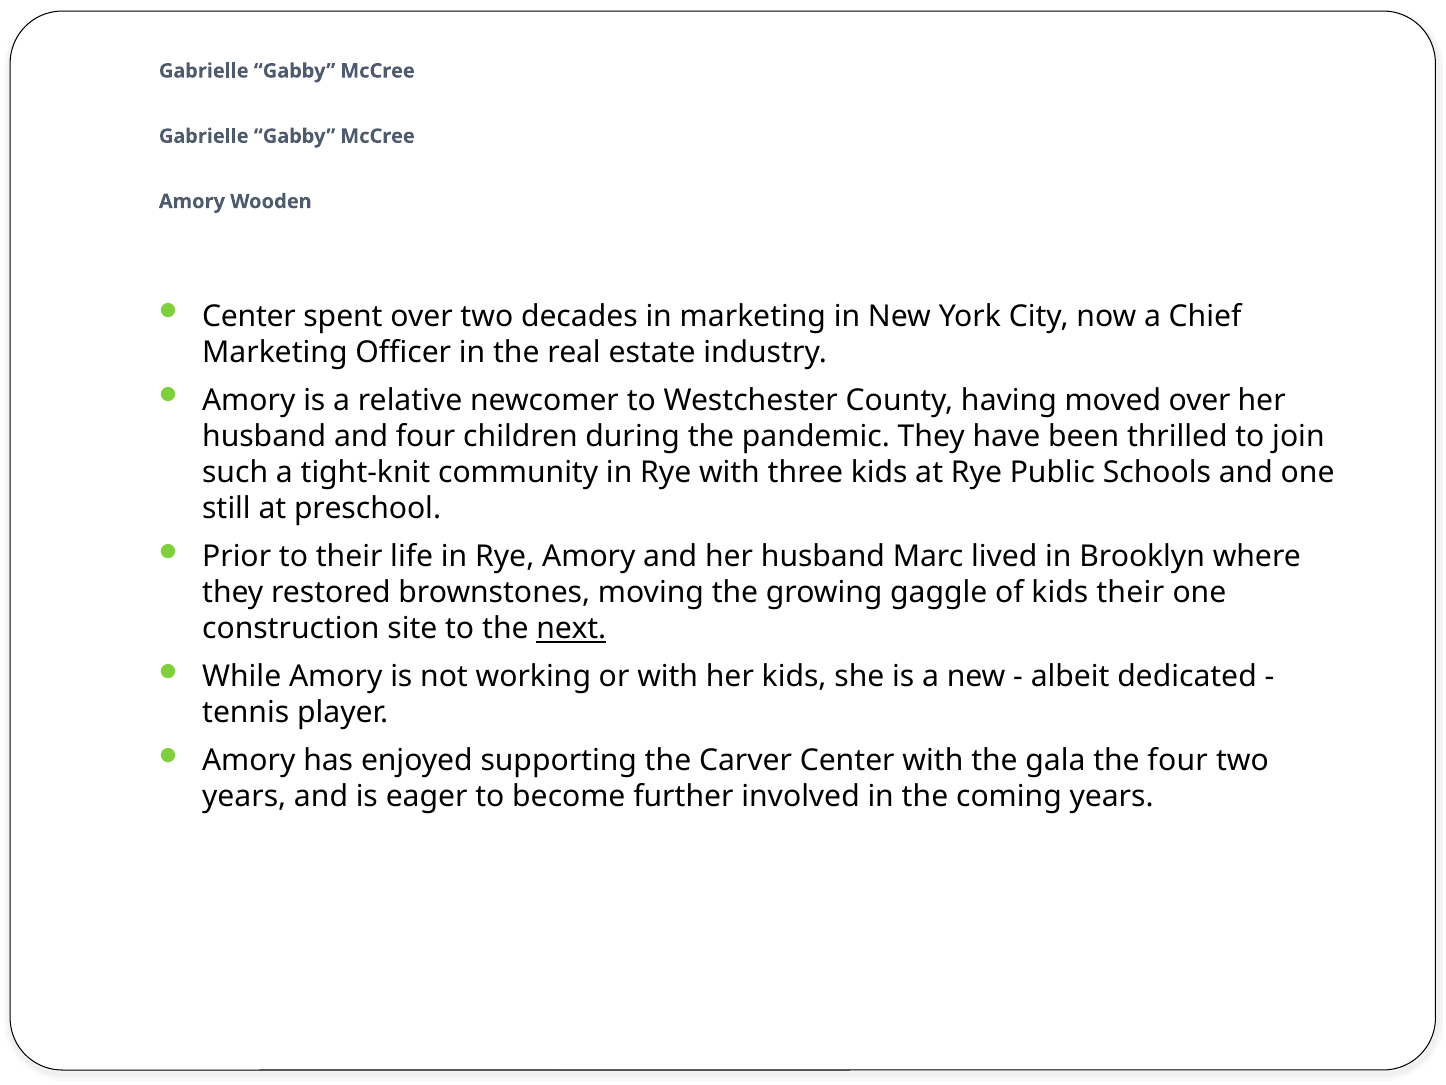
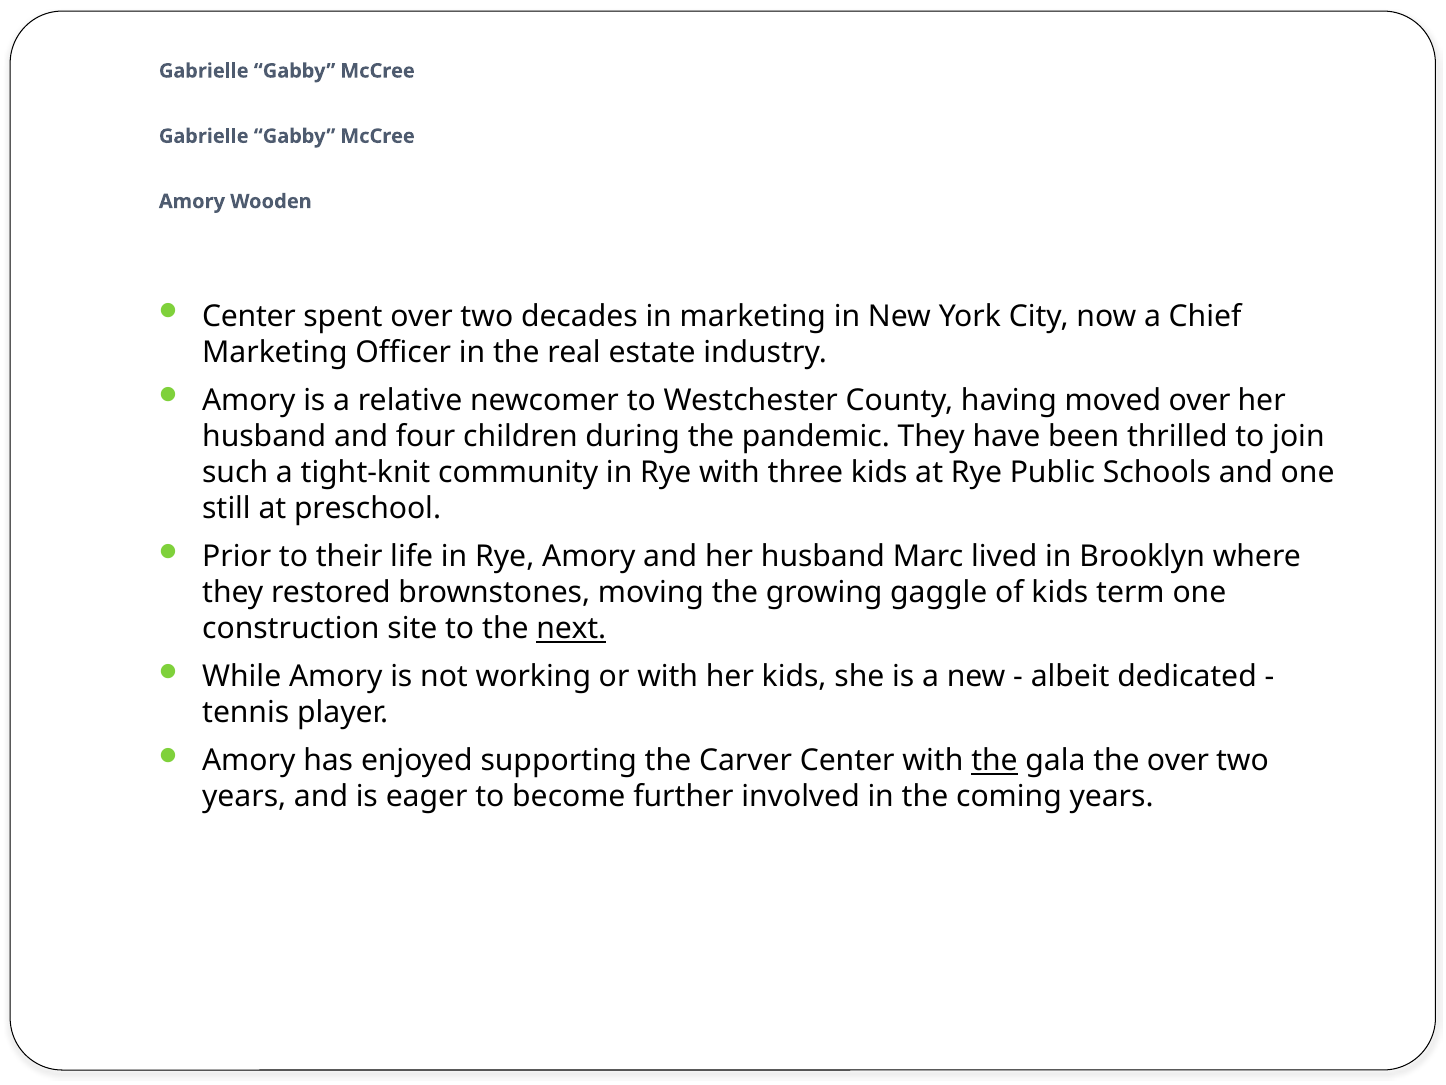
kids their: their -> term
the at (995, 760) underline: none -> present
the four: four -> over
